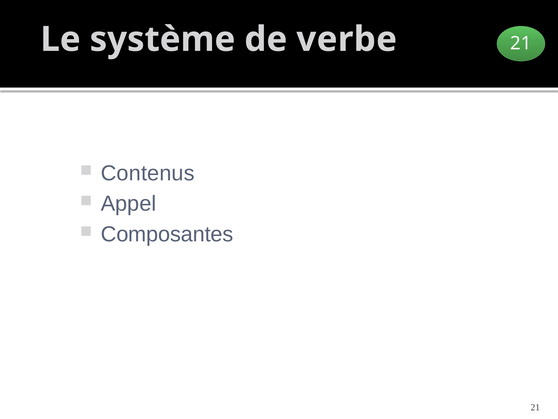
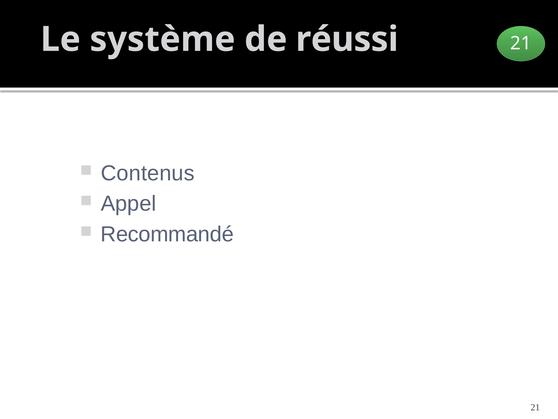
verbe: verbe -> réussi
Composantes: Composantes -> Recommandé
